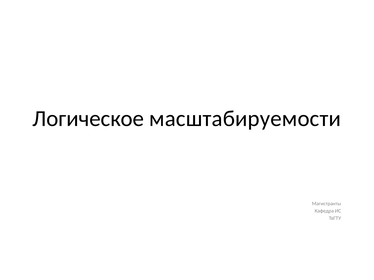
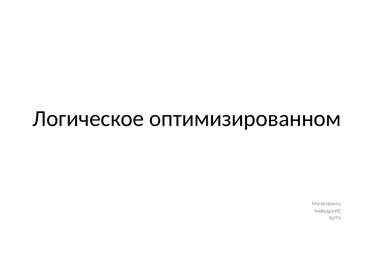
масштабируемости: масштабируемости -> оптимизированном
